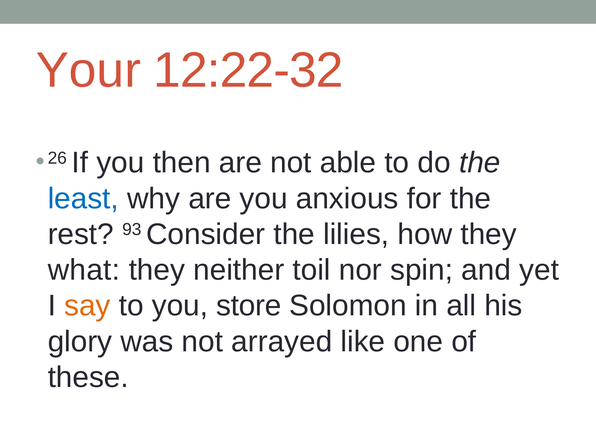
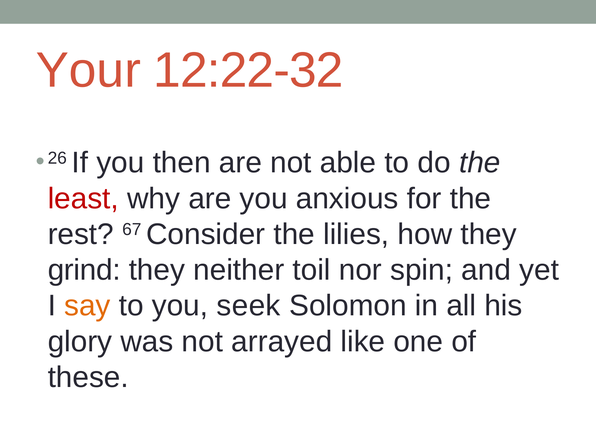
least colour: blue -> red
93: 93 -> 67
what: what -> grind
store: store -> seek
